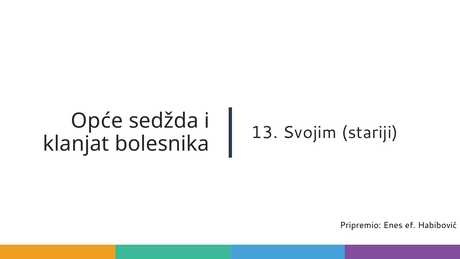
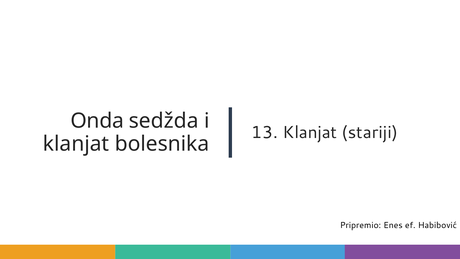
Opće: Opće -> Onda
13 Svojim: Svojim -> Klanjat
